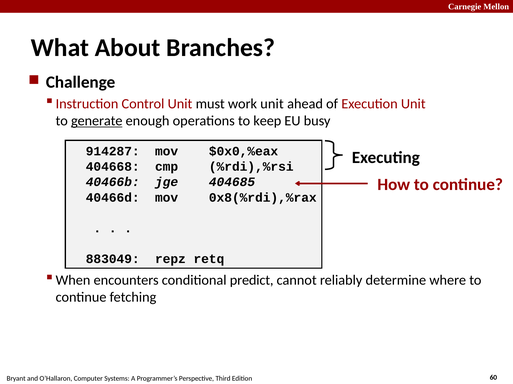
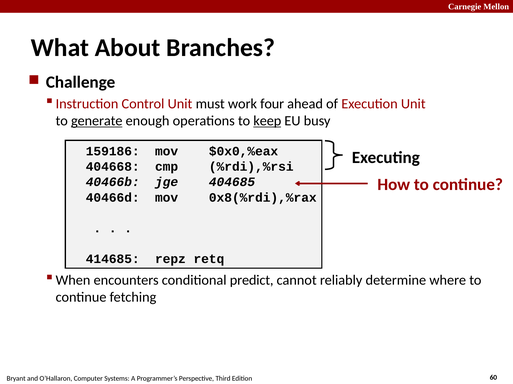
work unit: unit -> four
keep underline: none -> present
914287: 914287 -> 159186
883049: 883049 -> 414685
